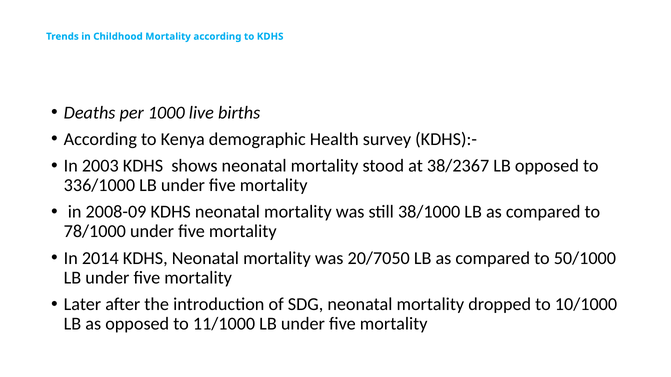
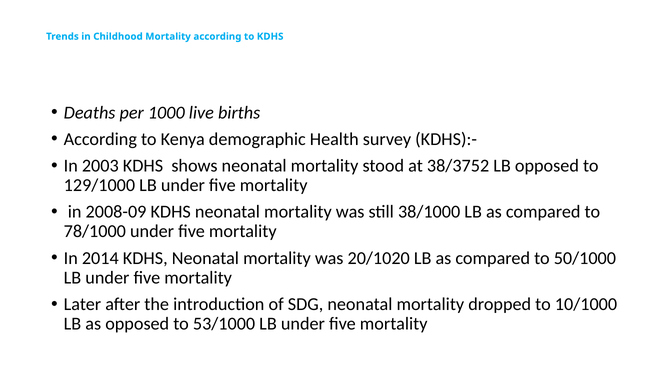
38/2367: 38/2367 -> 38/3752
336/1000: 336/1000 -> 129/1000
20/7050: 20/7050 -> 20/1020
11/1000: 11/1000 -> 53/1000
